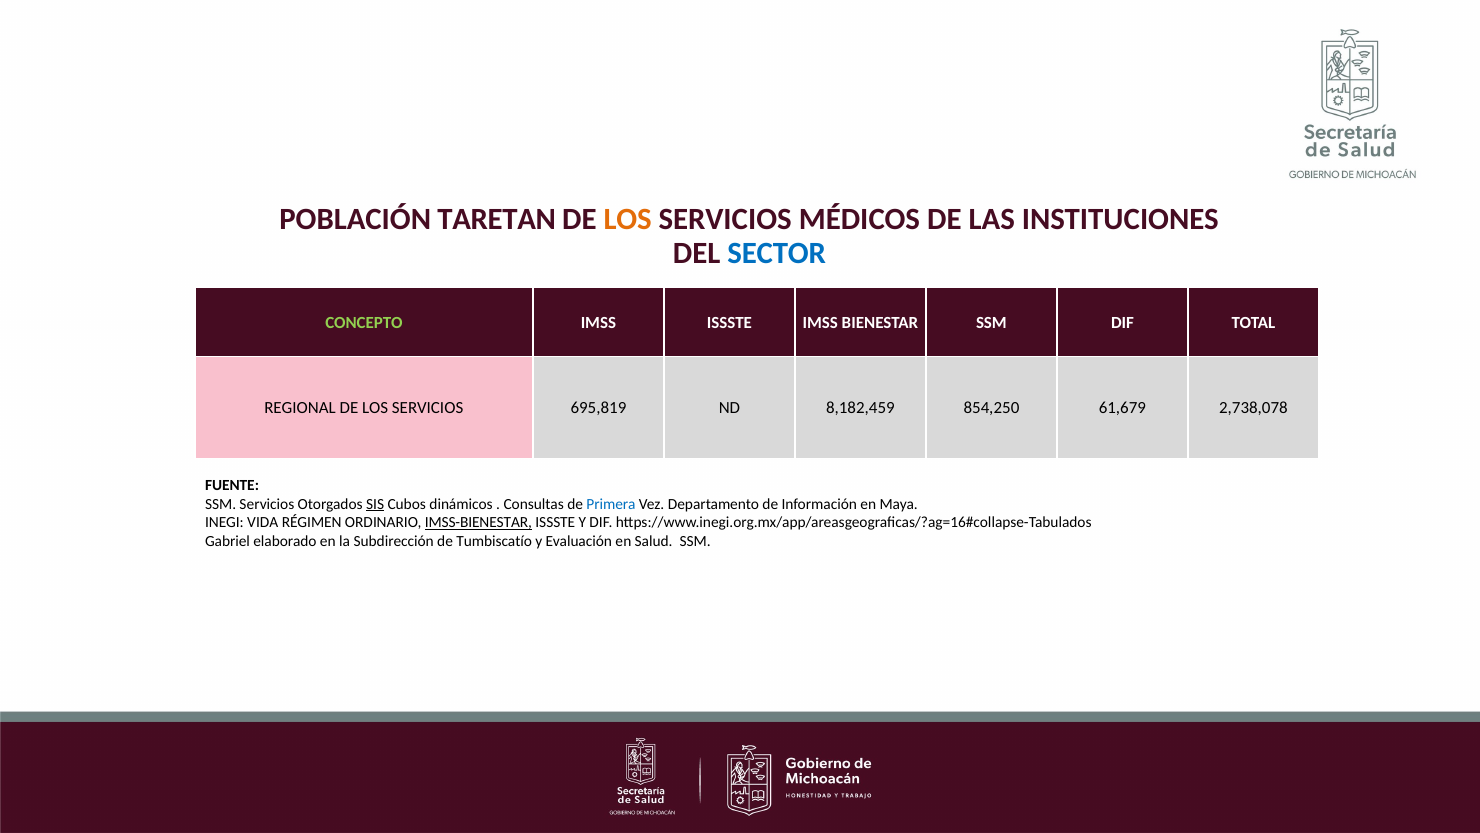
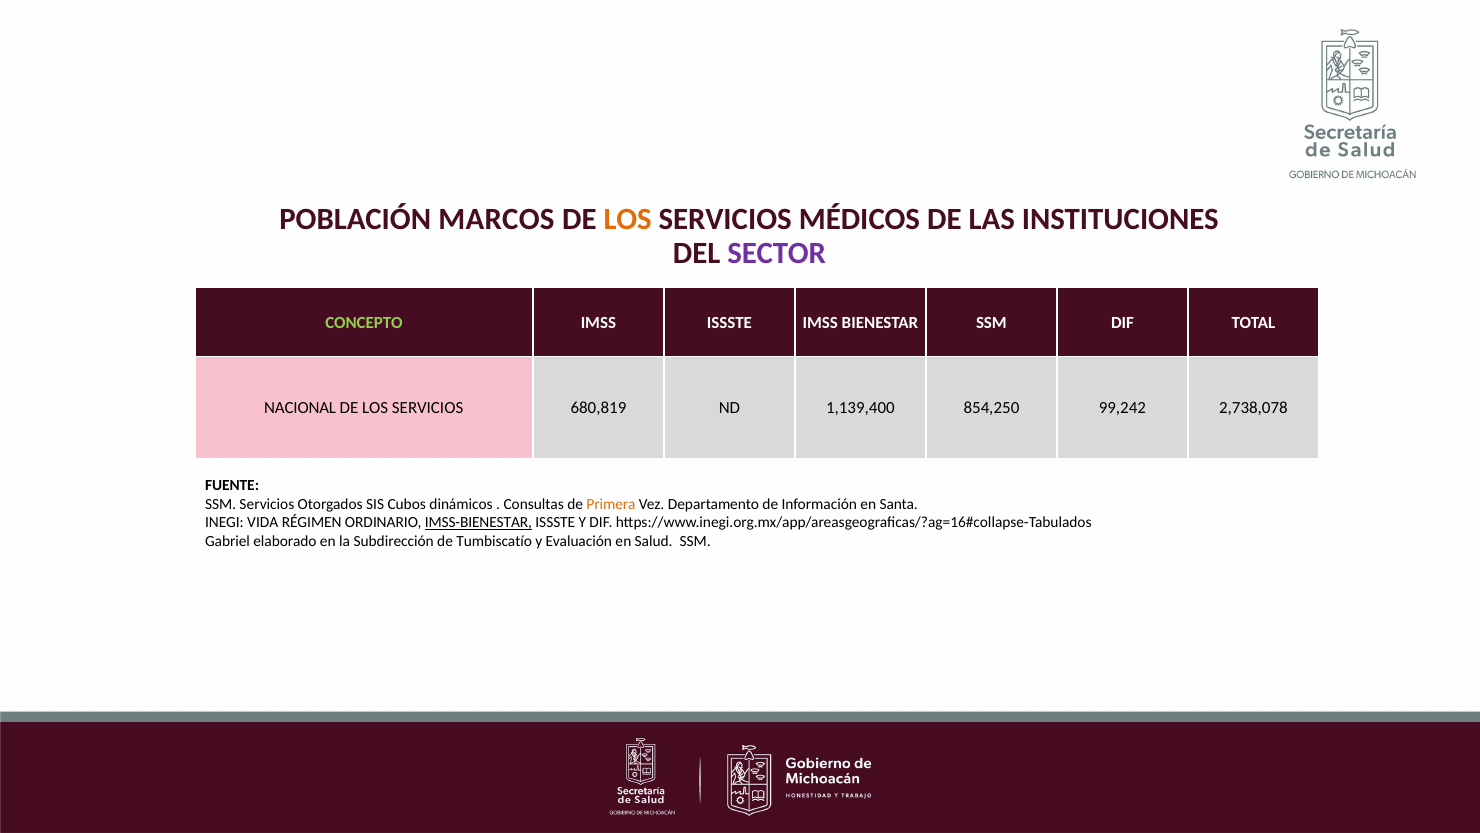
TARETAN: TARETAN -> MARCOS
SECTOR colour: blue -> purple
REGIONAL: REGIONAL -> NACIONAL
695,819: 695,819 -> 680,819
8,182,459: 8,182,459 -> 1,139,400
61,679: 61,679 -> 99,242
SIS underline: present -> none
Primera colour: blue -> orange
Maya: Maya -> Santa
